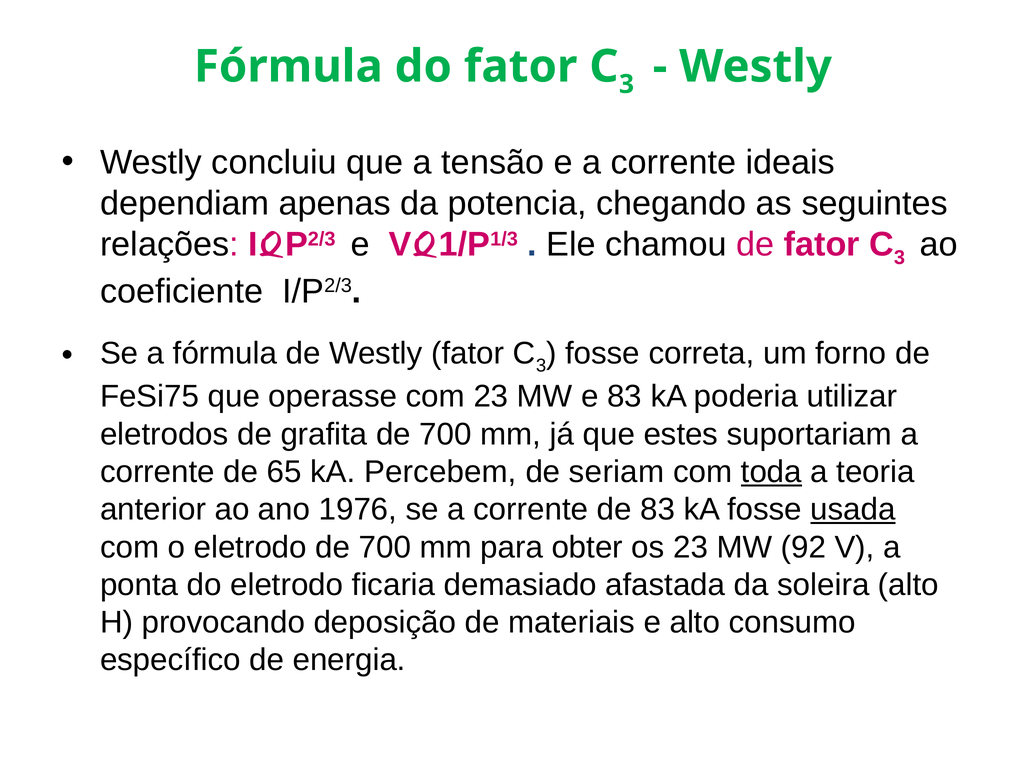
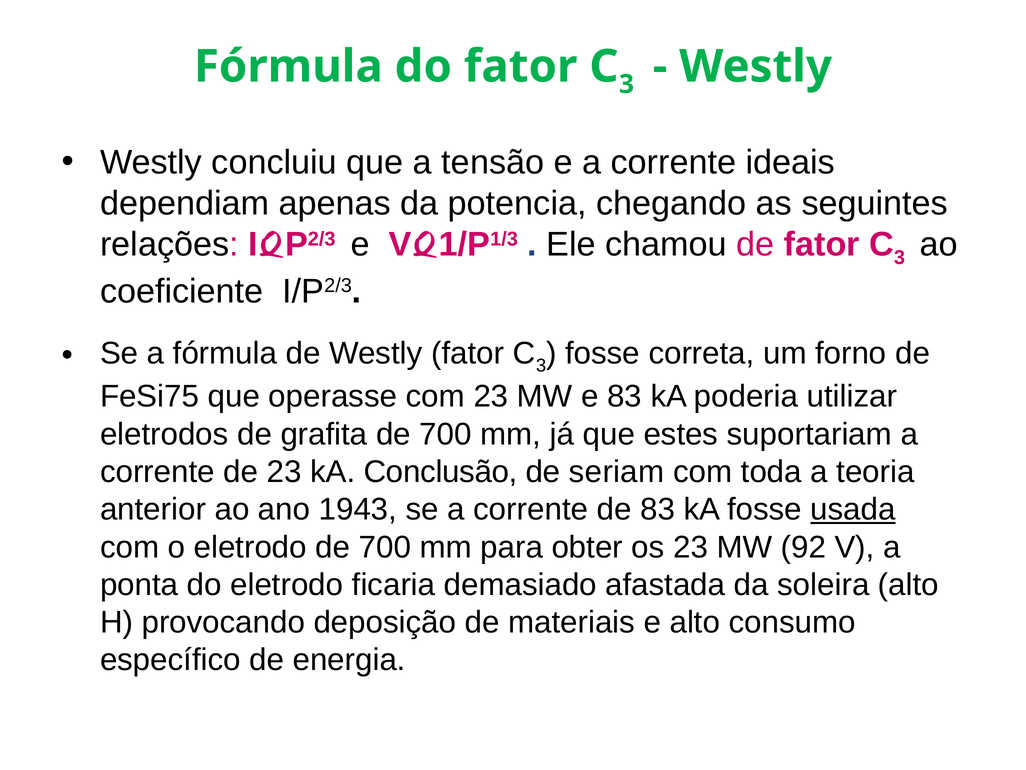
de 65: 65 -> 23
Percebem: Percebem -> Conclusão
toda underline: present -> none
1976: 1976 -> 1943
